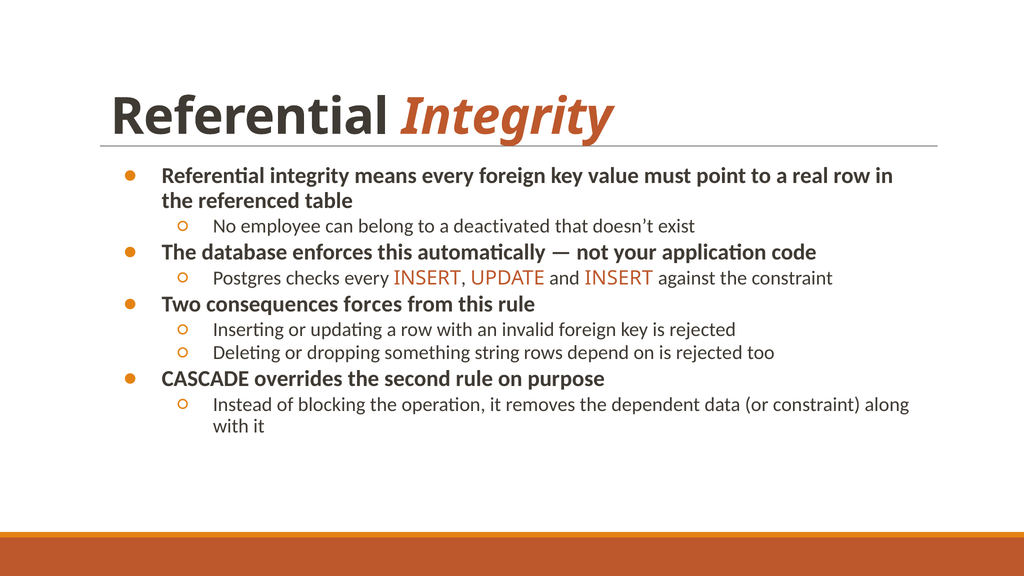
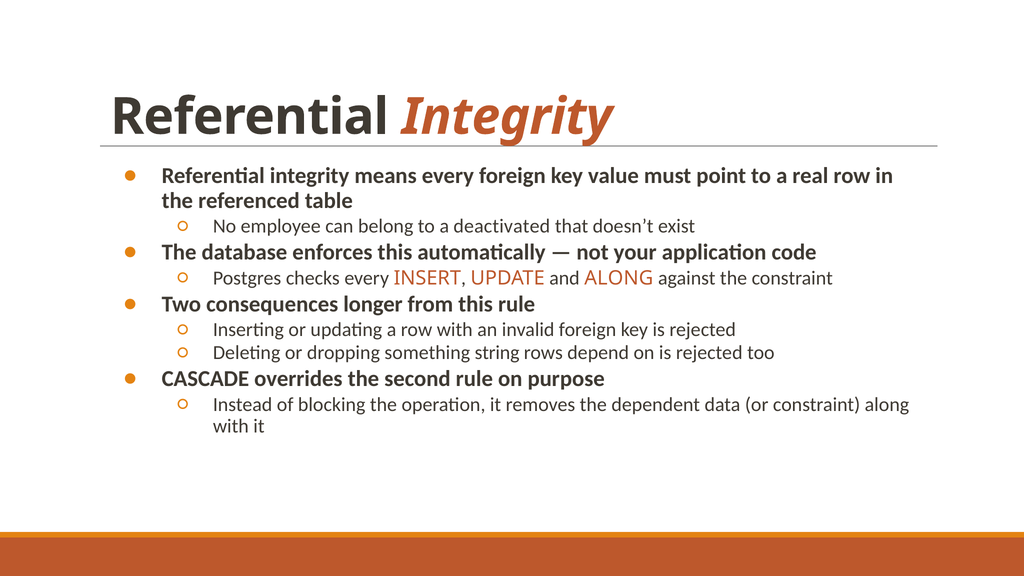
and INSERT: INSERT -> ALONG
forces: forces -> longer
